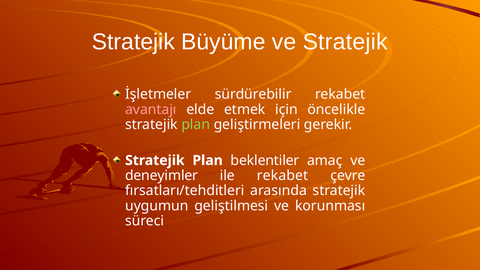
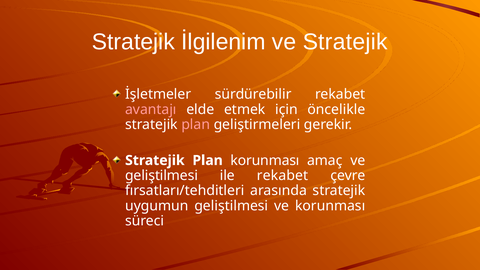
Büyüme: Büyüme -> İlgilenim
plan at (196, 125) colour: light green -> pink
Plan beklentiler: beklentiler -> korunması
deneyimler at (162, 176): deneyimler -> geliştilmesi
